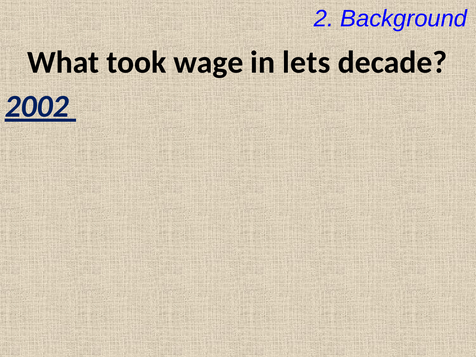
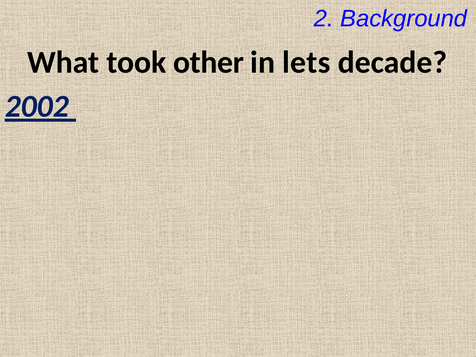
wage: wage -> other
